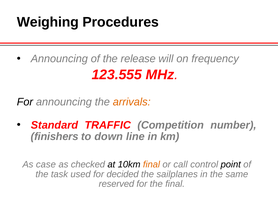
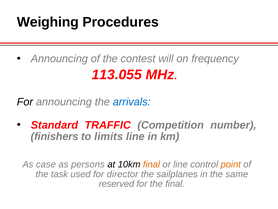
release: release -> contest
123.555: 123.555 -> 113.055
arrivals colour: orange -> blue
down: down -> limits
checked: checked -> persons
or call: call -> line
point colour: black -> orange
decided: decided -> director
